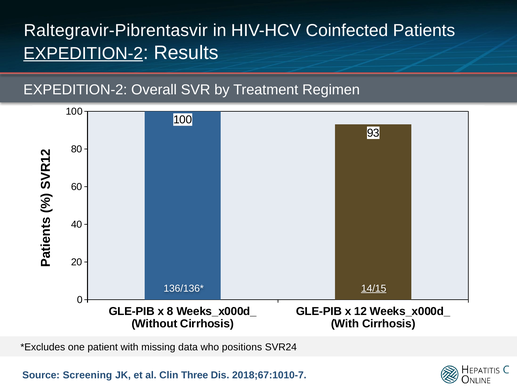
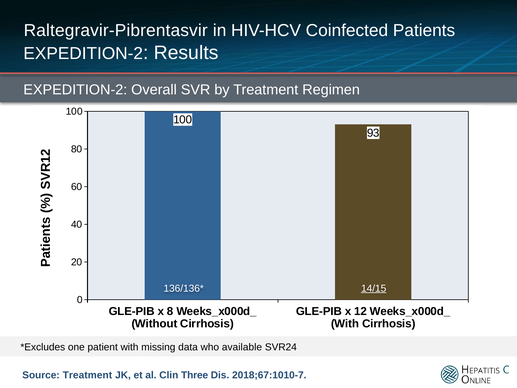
EXPEDITION-2 at (83, 53) underline: present -> none
positions: positions -> available
Source Screening: Screening -> Treatment
